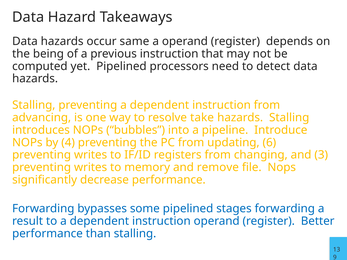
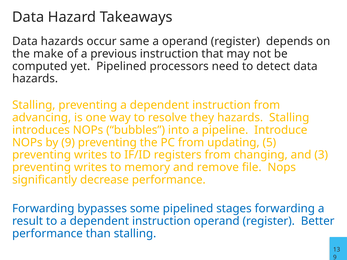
being: being -> make
take: take -> they
by 4: 4 -> 9
6: 6 -> 5
